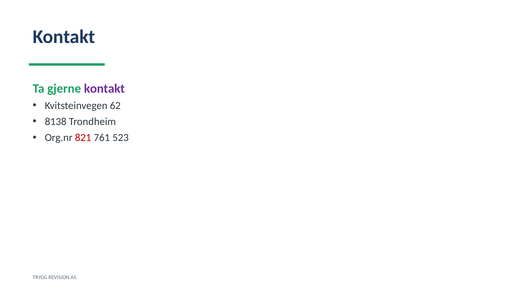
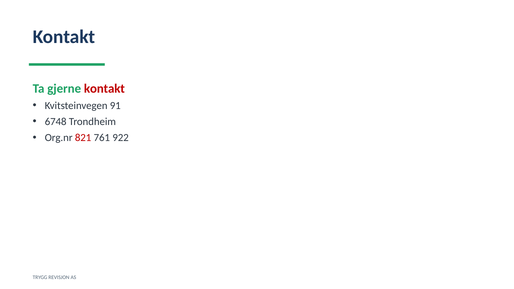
kontakt at (104, 88) colour: purple -> red
62: 62 -> 91
8138: 8138 -> 6748
523: 523 -> 922
